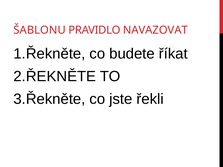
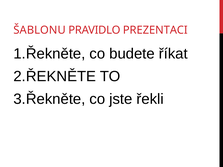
NAVAZOVAT: NAVAZOVAT -> PREZENTACI
